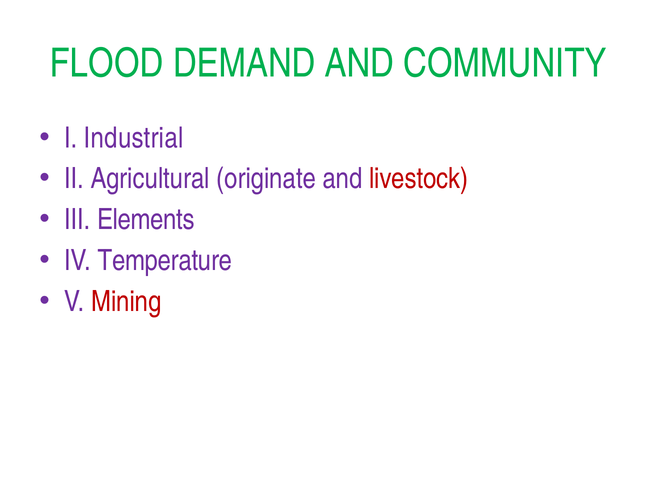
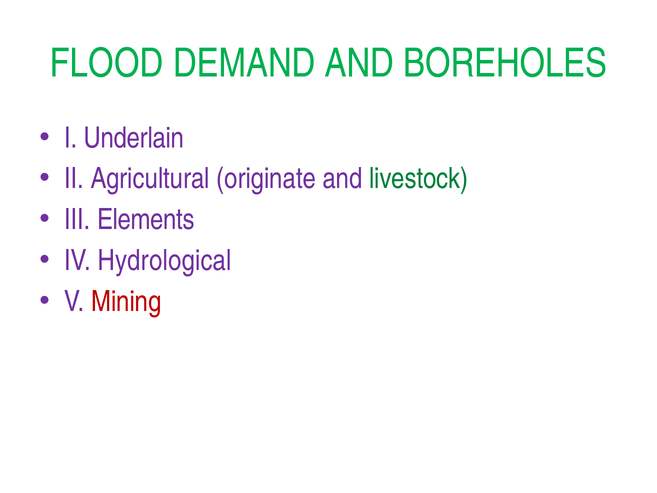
COMMUNITY: COMMUNITY -> BOREHOLES
Industrial: Industrial -> Underlain
livestock colour: red -> green
Temperature: Temperature -> Hydrological
